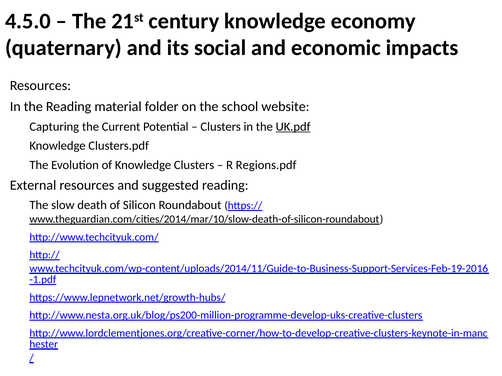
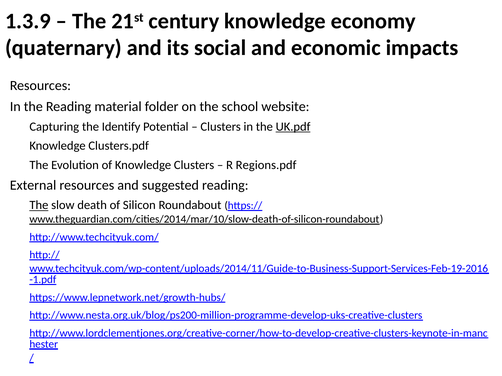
4.5.0: 4.5.0 -> 1.3.9
Current: Current -> Identify
The at (39, 205) underline: none -> present
